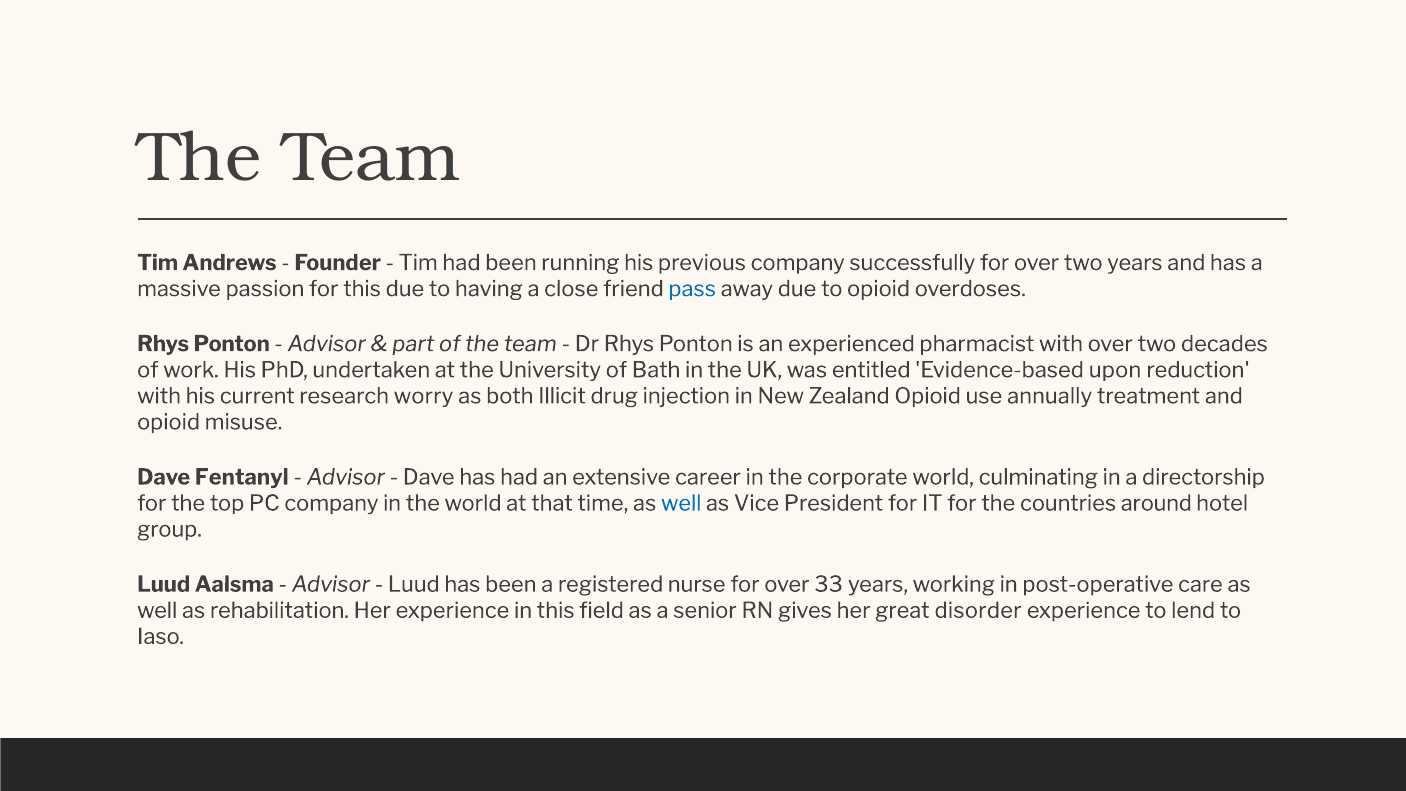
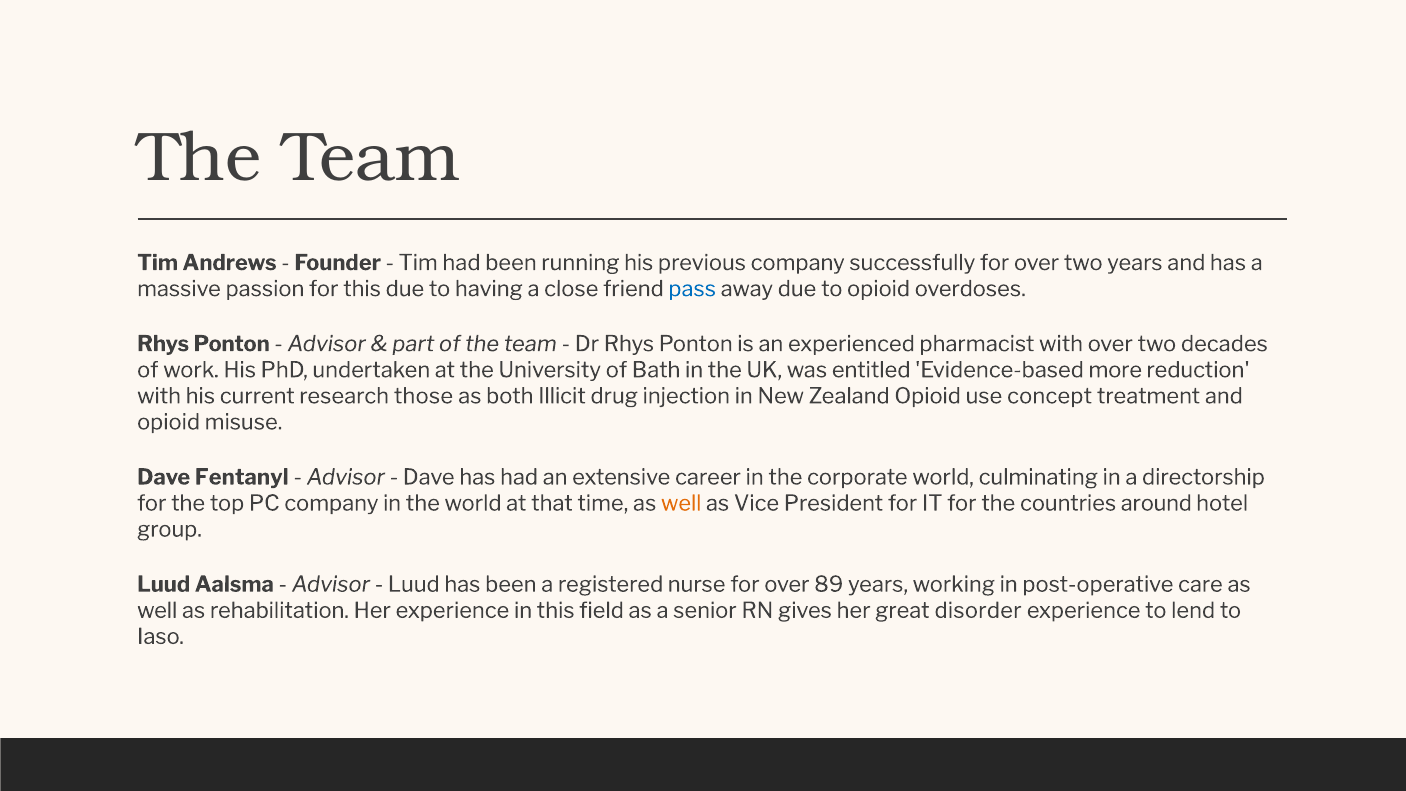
upon: upon -> more
worry: worry -> those
annually: annually -> concept
well at (681, 503) colour: blue -> orange
33: 33 -> 89
